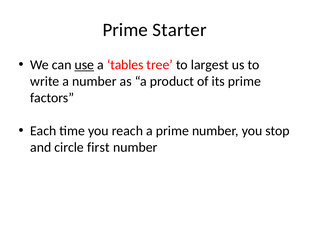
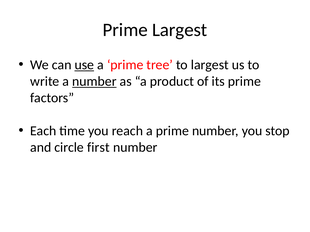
Prime Starter: Starter -> Largest
tables at (125, 65): tables -> prime
number at (94, 82) underline: none -> present
